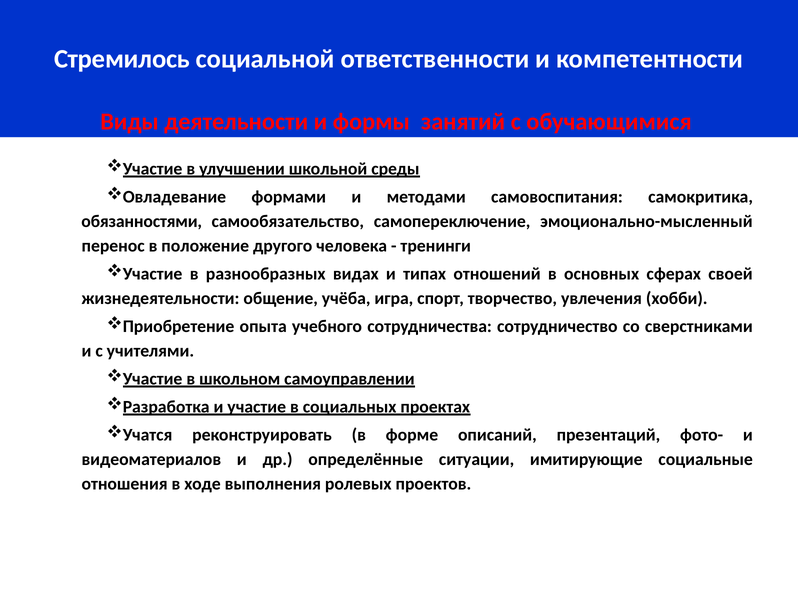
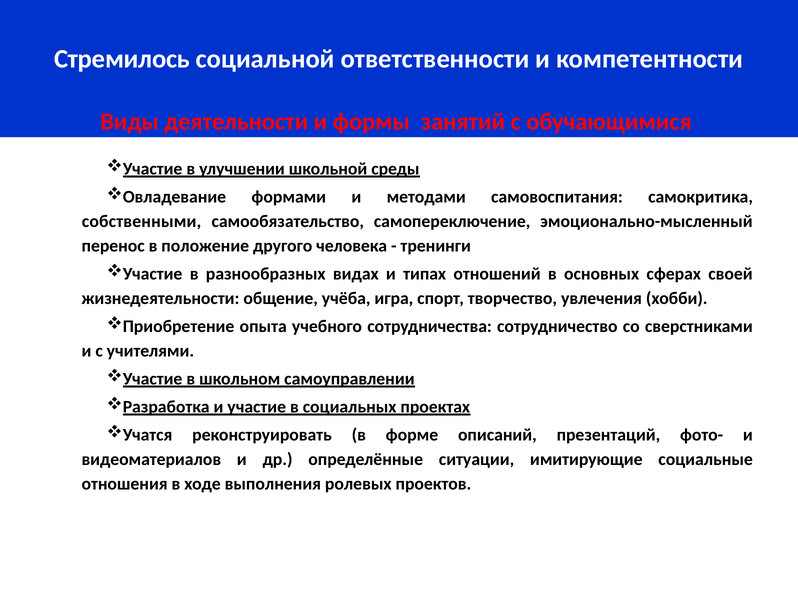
обязанностями: обязанностями -> собственными
